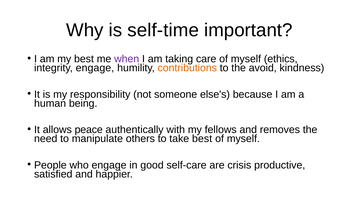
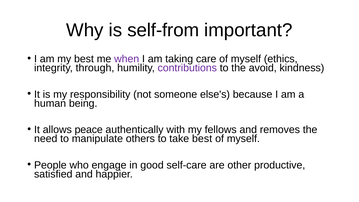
self-time: self-time -> self-from
integrity engage: engage -> through
contributions colour: orange -> purple
crisis: crisis -> other
